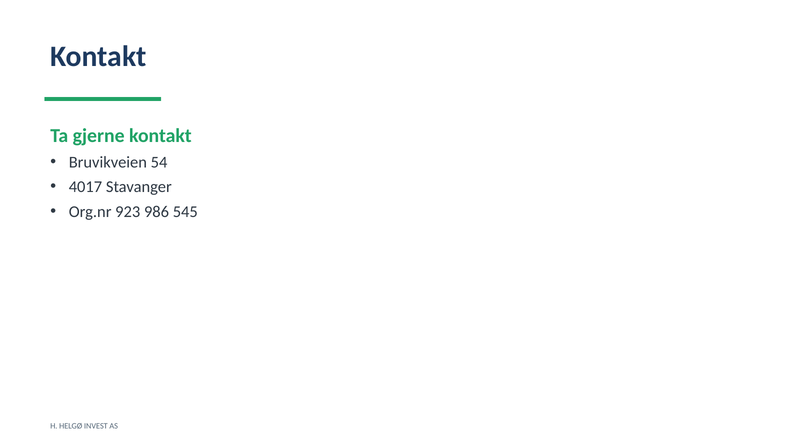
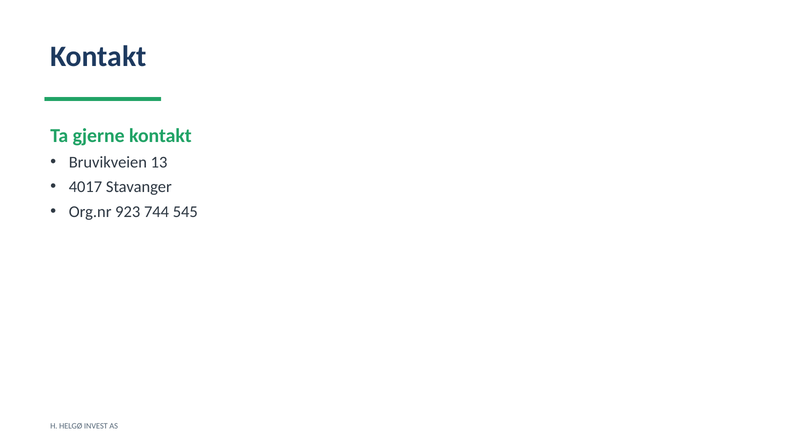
54: 54 -> 13
986: 986 -> 744
